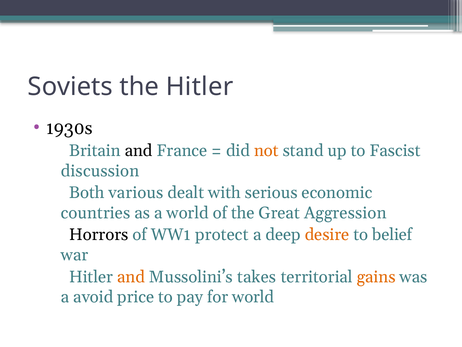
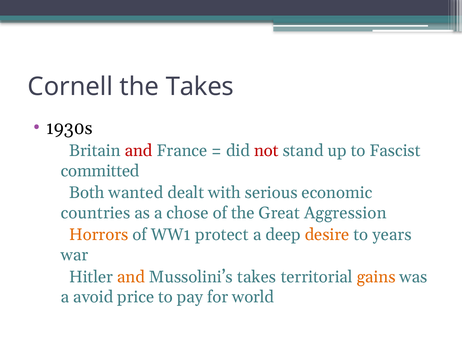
Soviets: Soviets -> Cornell
the Hitler: Hitler -> Takes
and at (139, 151) colour: black -> red
not colour: orange -> red
discussion: discussion -> committed
various: various -> wanted
a world: world -> chose
Horrors colour: black -> orange
belief: belief -> years
